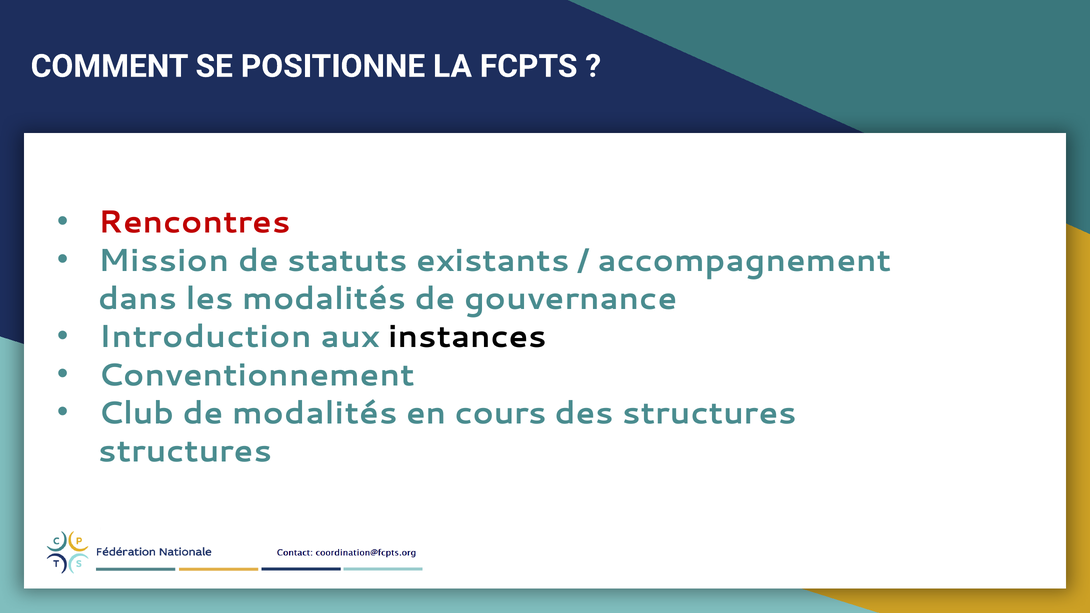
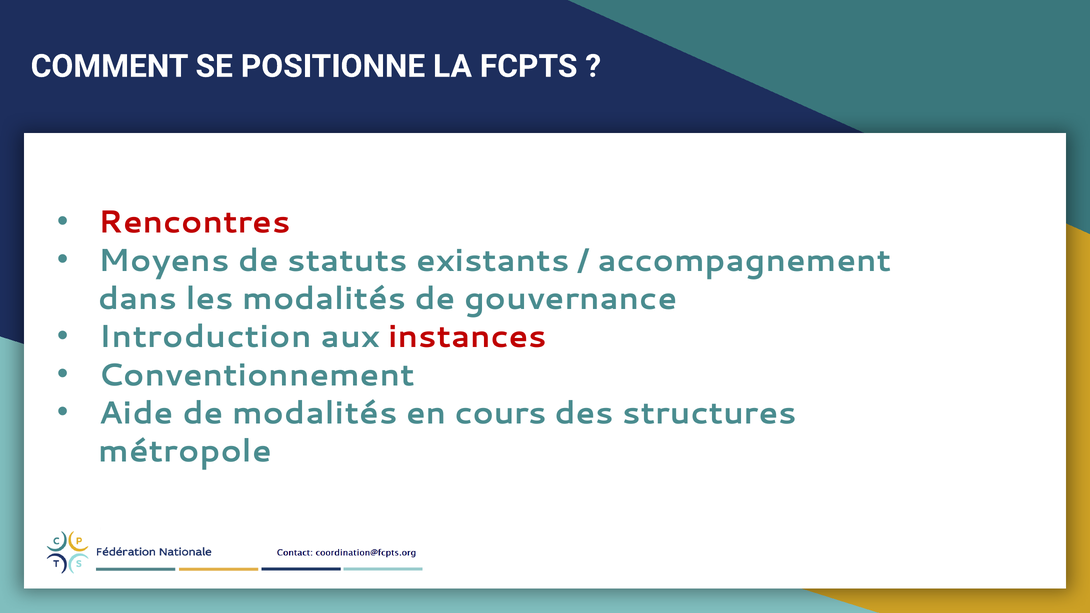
Mission: Mission -> Moyens
instances colour: black -> red
Club: Club -> Aide
structures at (185, 451): structures -> métropole
